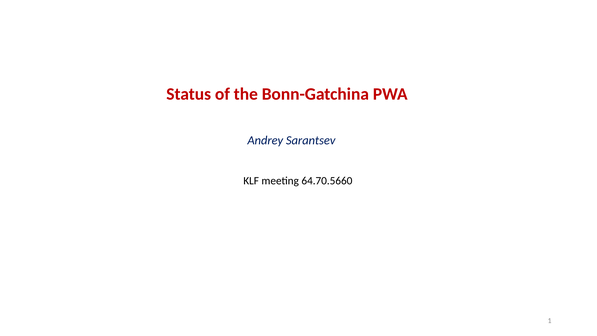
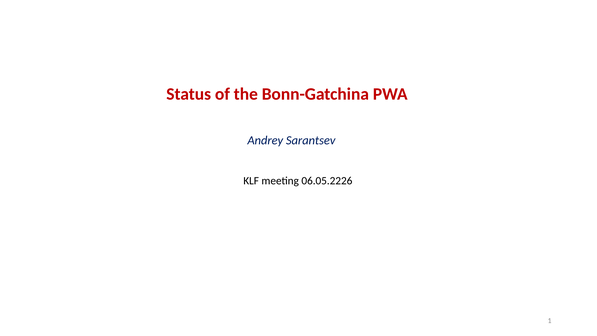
64.70.5660: 64.70.5660 -> 06.05.2226
